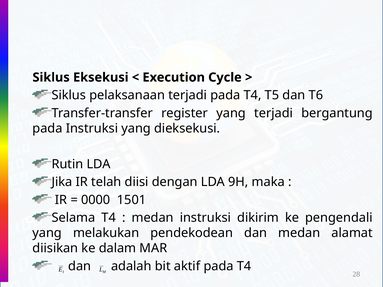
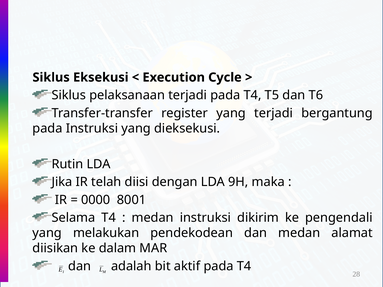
1501: 1501 -> 8001
